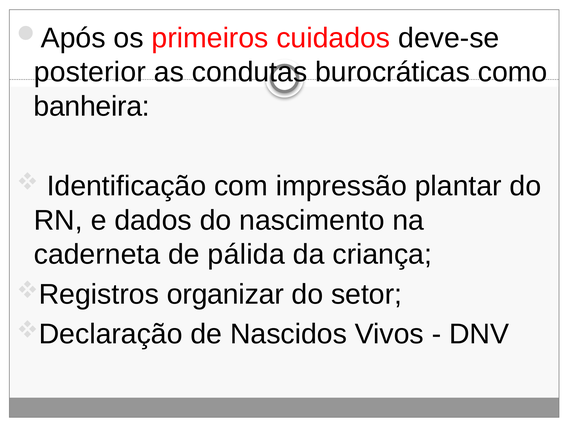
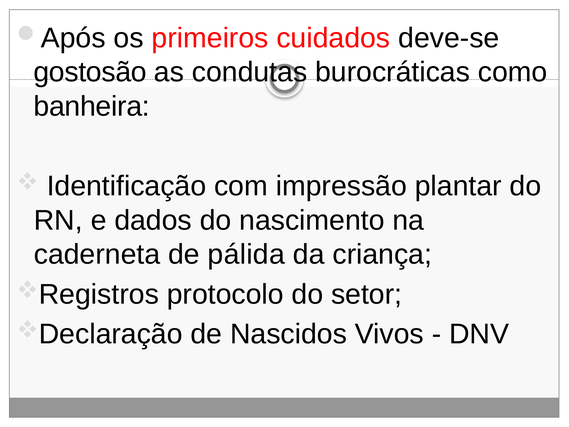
posterior: posterior -> gostosão
organizar: organizar -> protocolo
